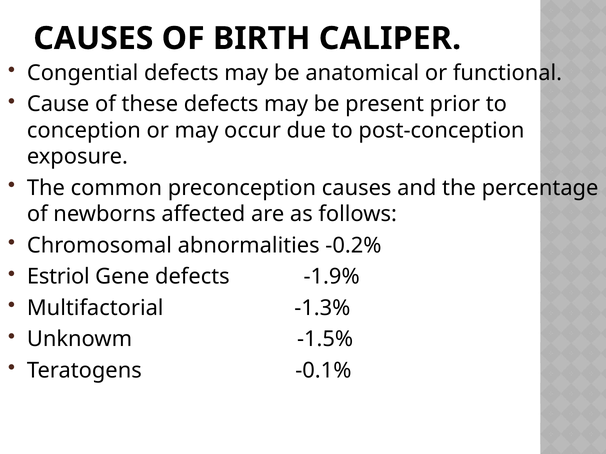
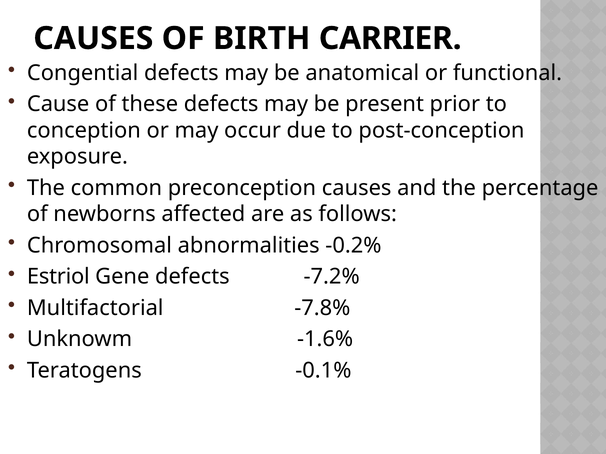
CALIPER: CALIPER -> CARRIER
-1.9%: -1.9% -> -7.2%
-1.3%: -1.3% -> -7.8%
-1.5%: -1.5% -> -1.6%
